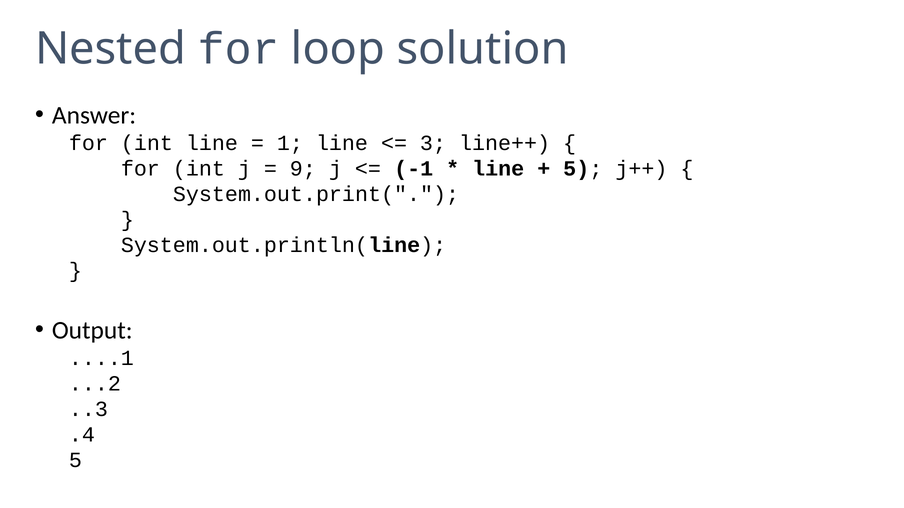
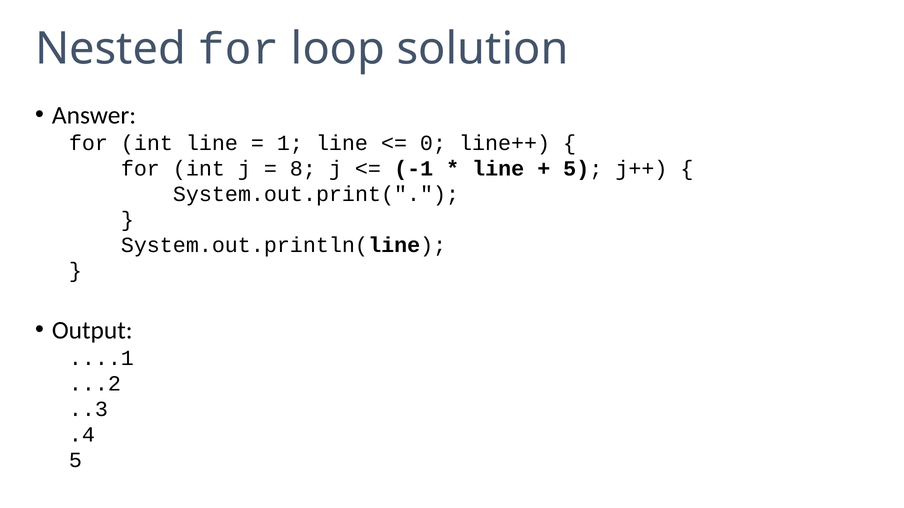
3: 3 -> 0
9: 9 -> 8
